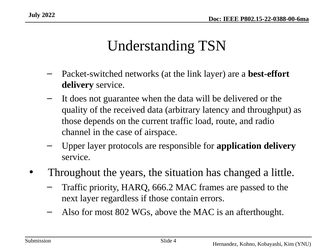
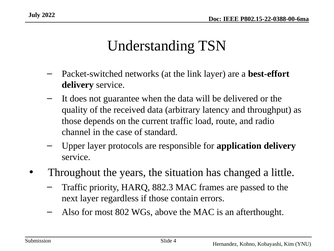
airspace: airspace -> standard
666.2: 666.2 -> 882.3
